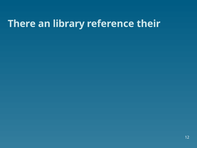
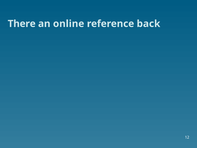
library: library -> online
their: their -> back
